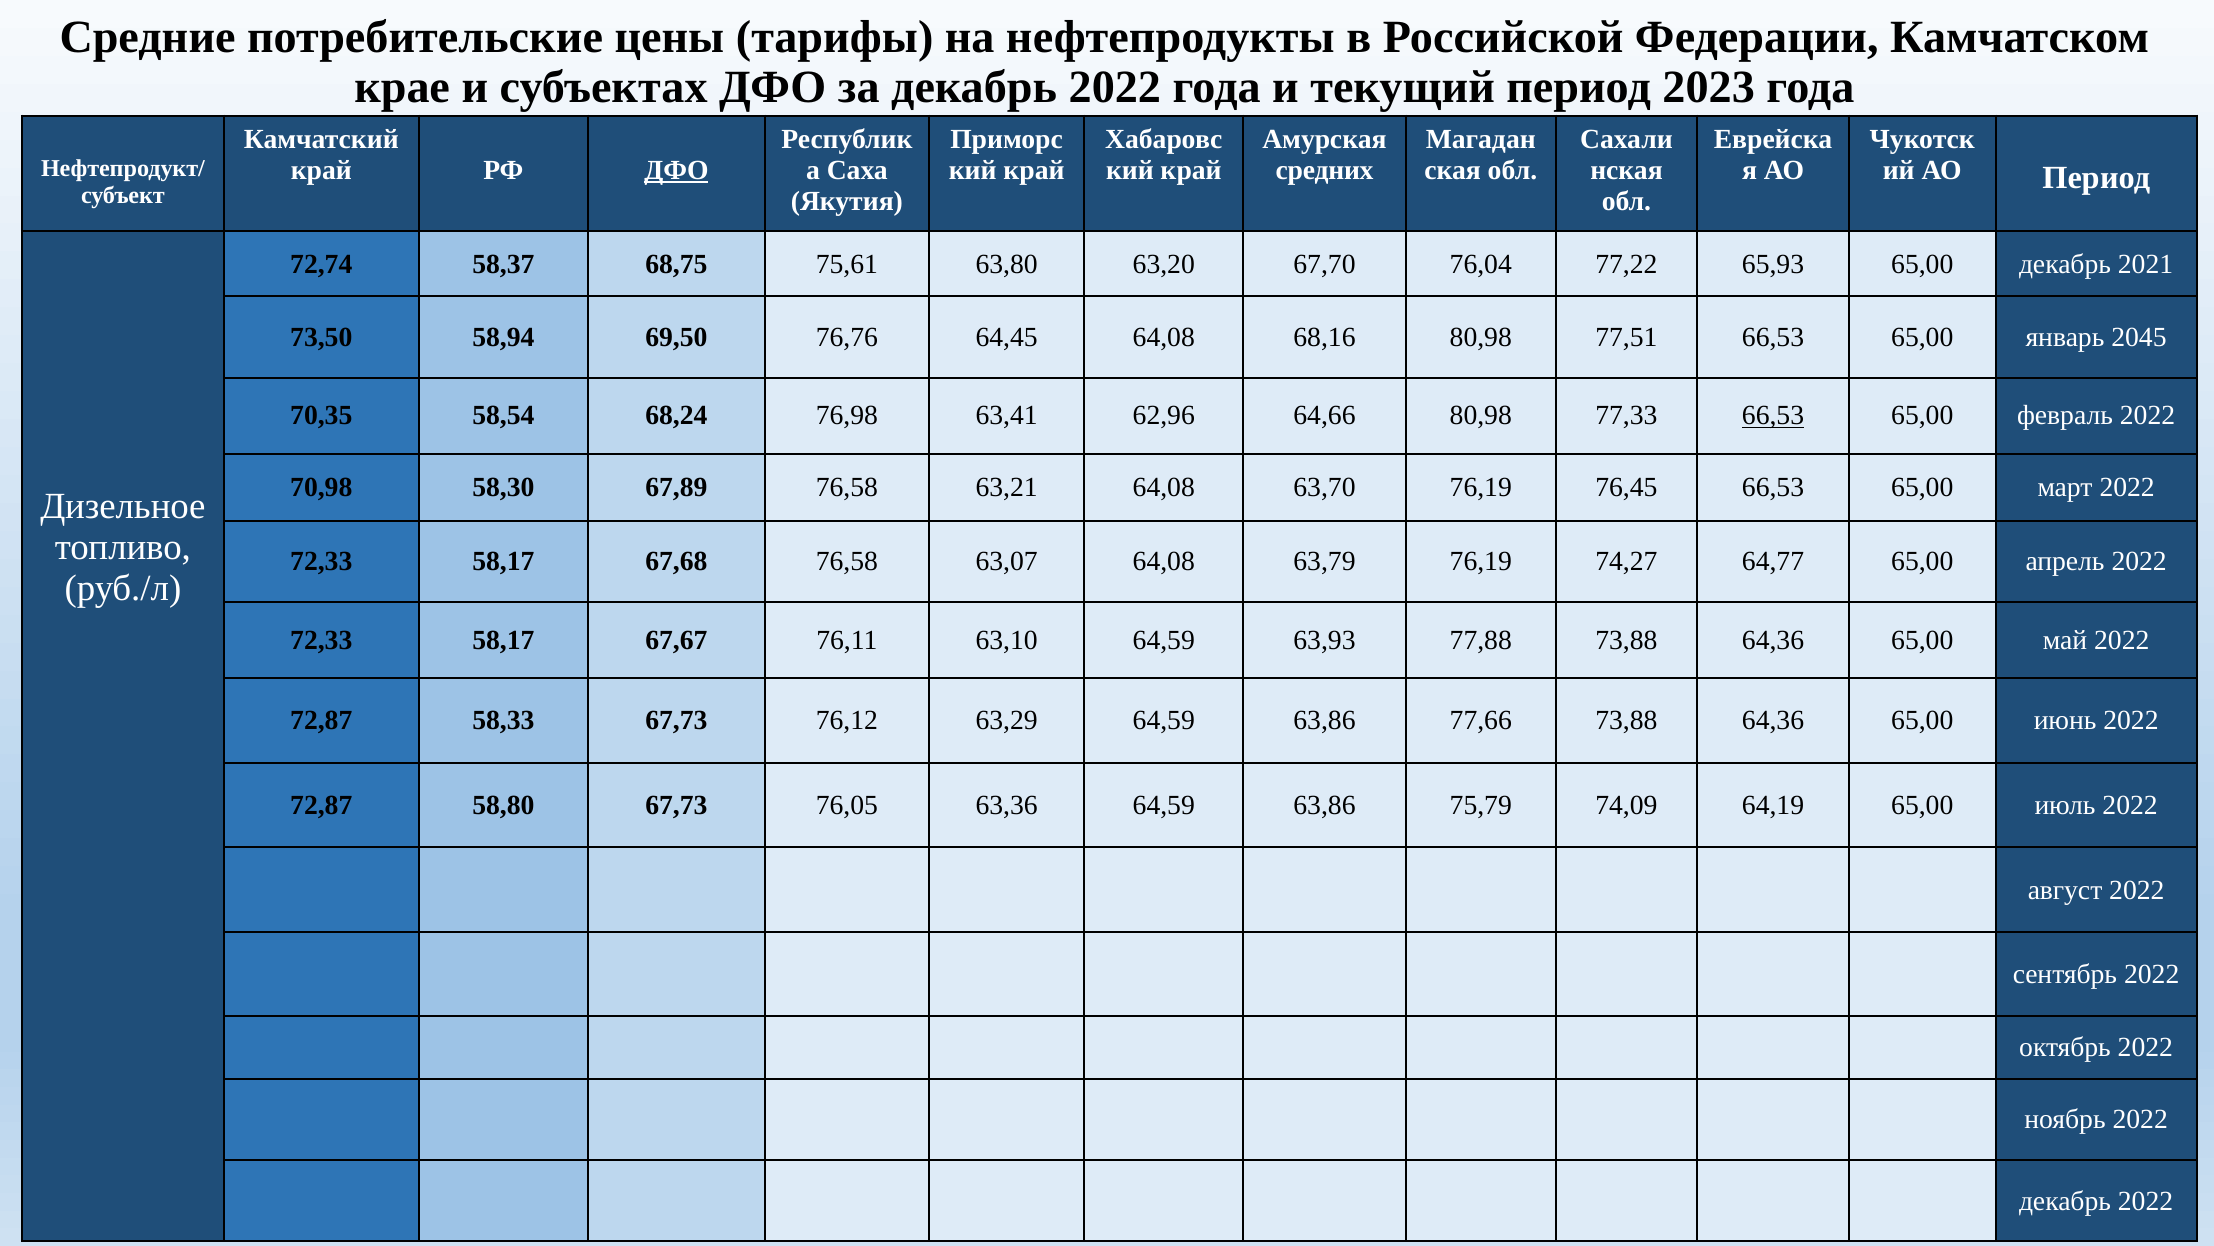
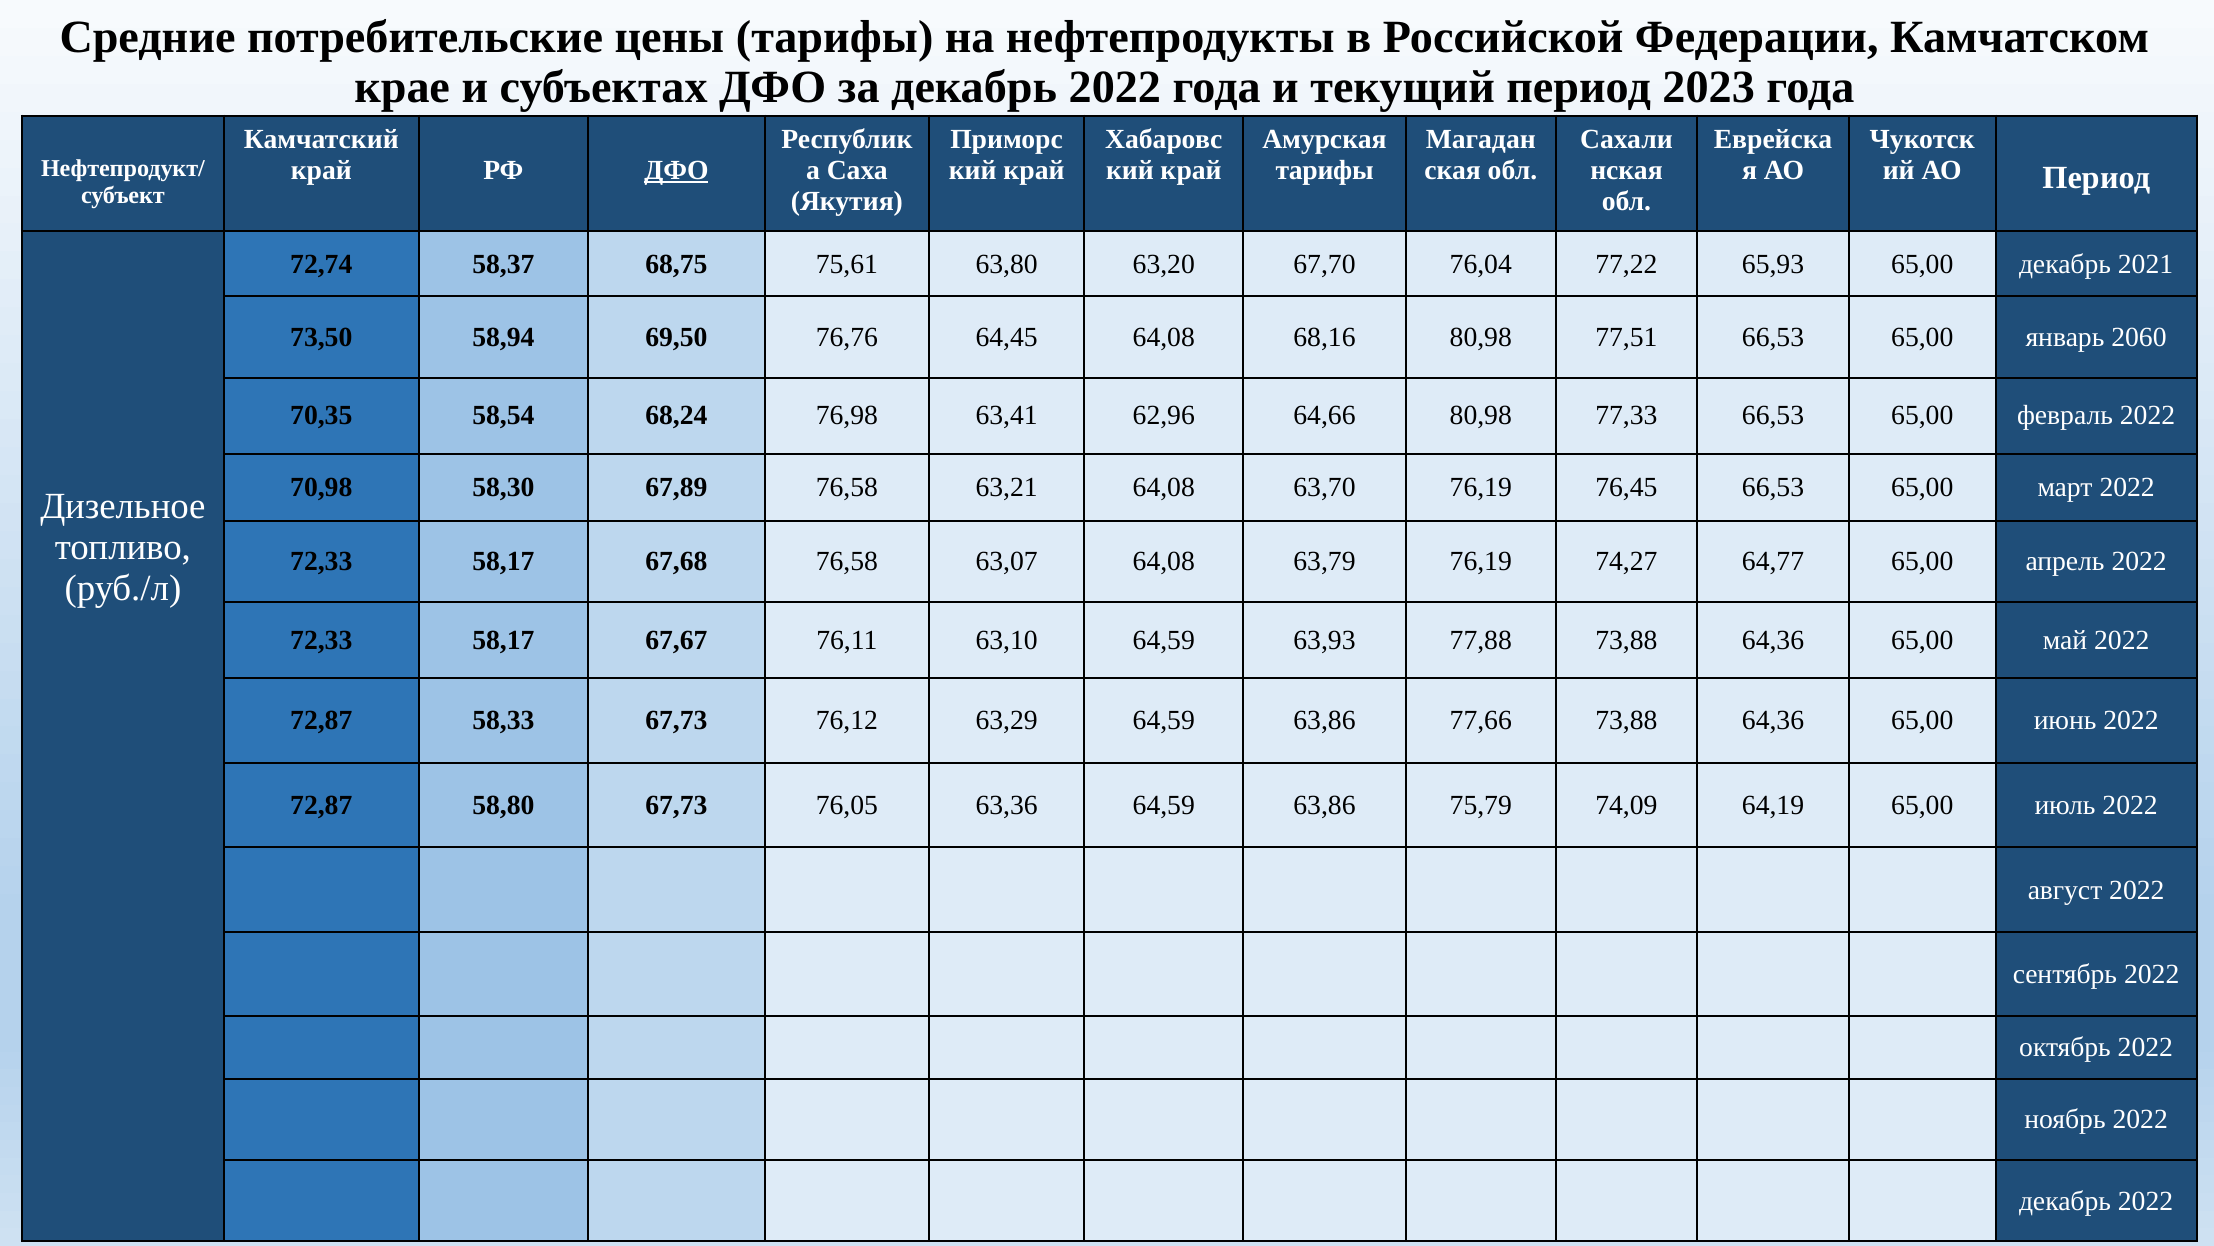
средних at (1325, 170): средних -> тарифы
2045: 2045 -> 2060
66,53 at (1773, 415) underline: present -> none
